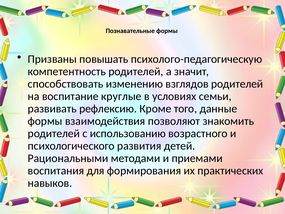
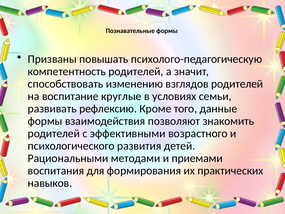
использованию: использованию -> эффективными
